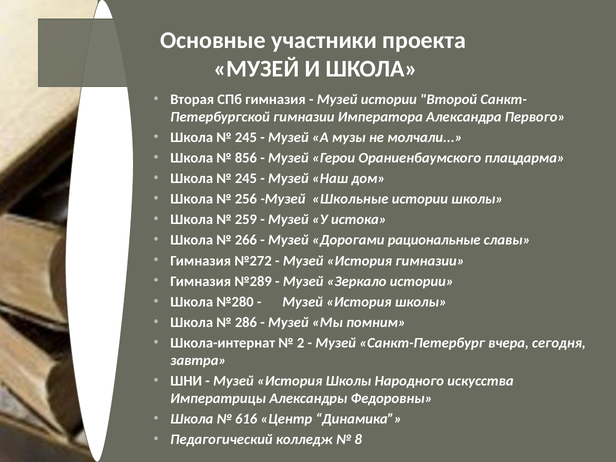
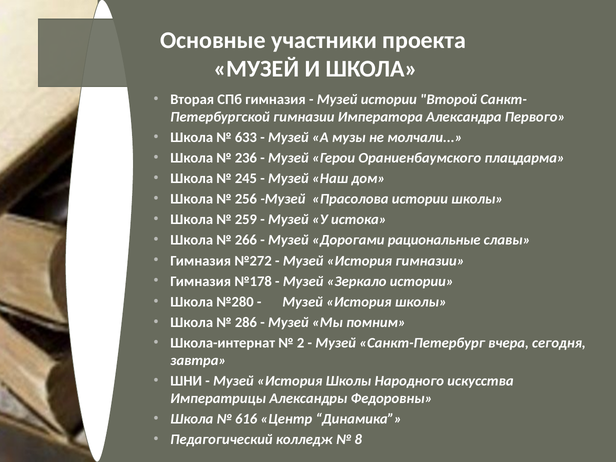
245 at (246, 137): 245 -> 633
856: 856 -> 236
Школьные: Школьные -> Прасолова
№289: №289 -> №178
